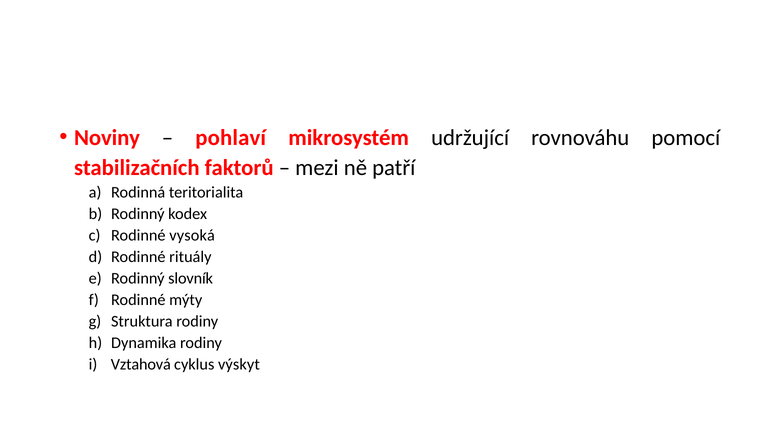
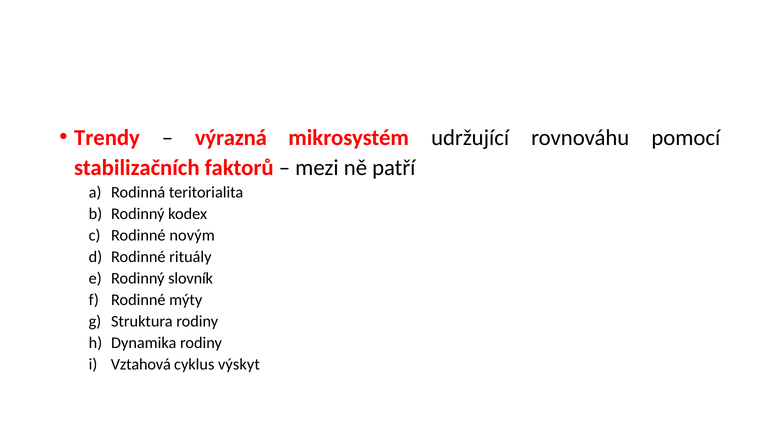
Noviny: Noviny -> Trendy
pohlaví: pohlaví -> výrazná
vysoká: vysoká -> novým
